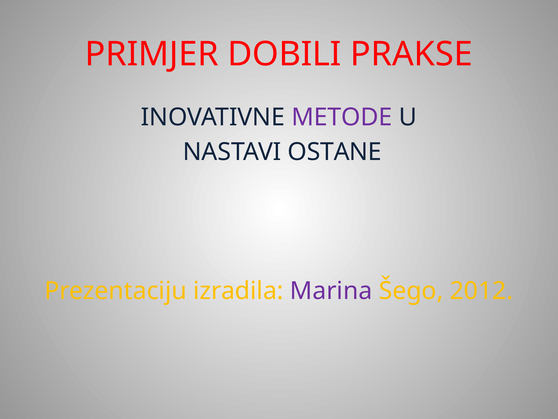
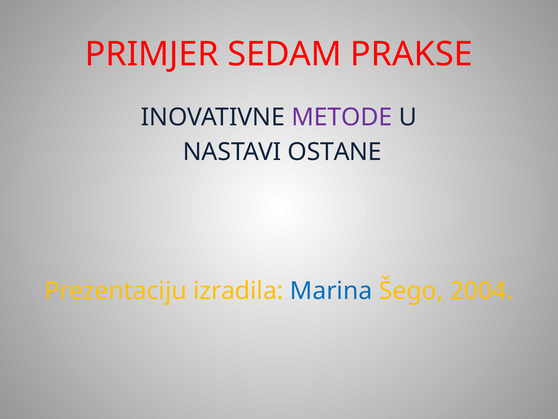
DOBILI: DOBILI -> SEDAM
Marina colour: purple -> blue
2012: 2012 -> 2004
